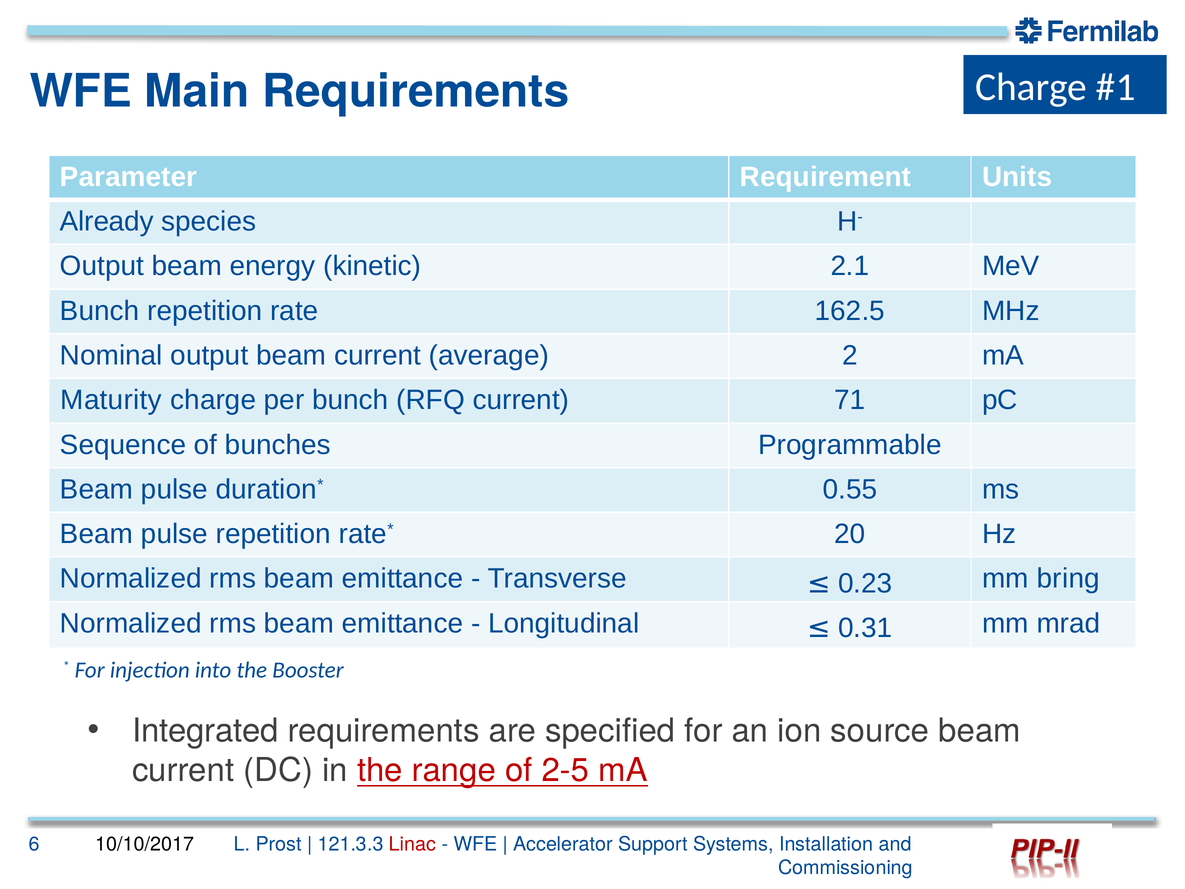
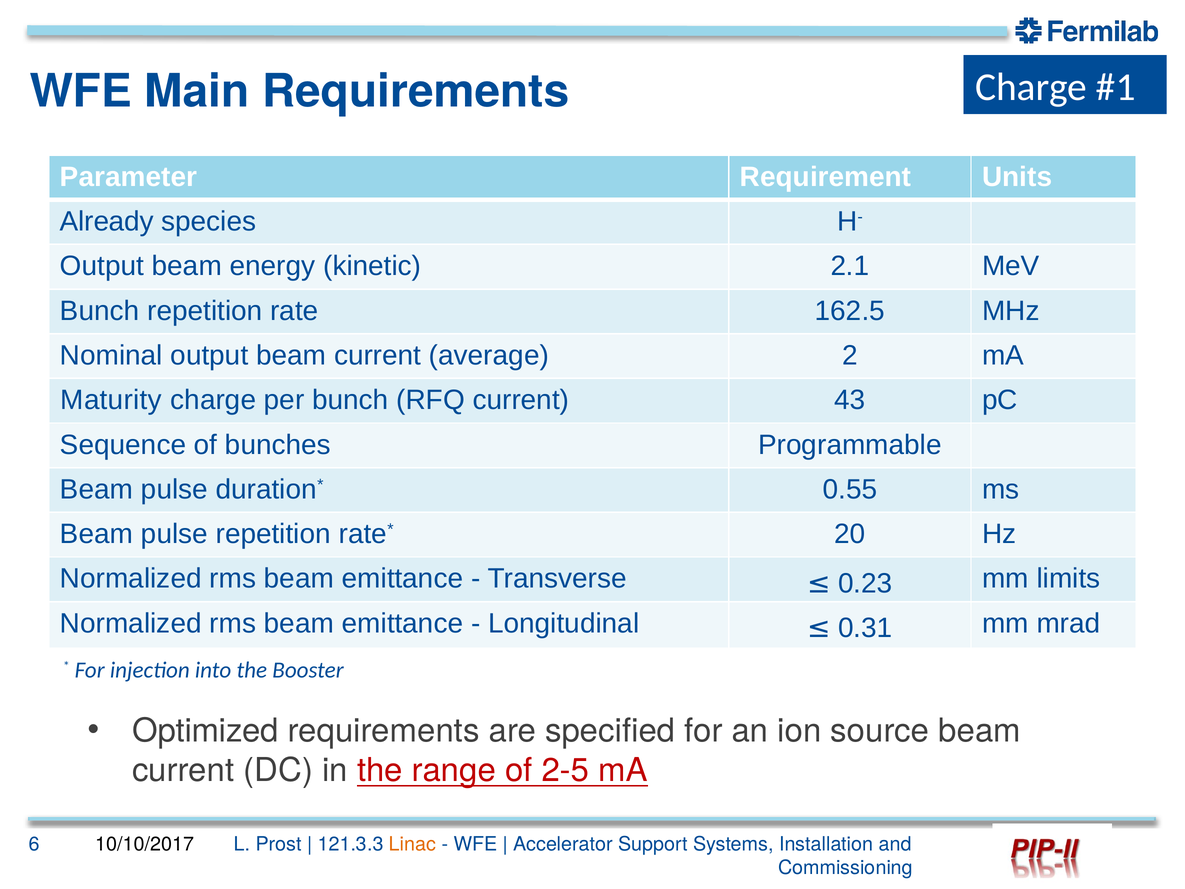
71: 71 -> 43
bring: bring -> limits
Integrated: Integrated -> Optimized
Linac colour: red -> orange
